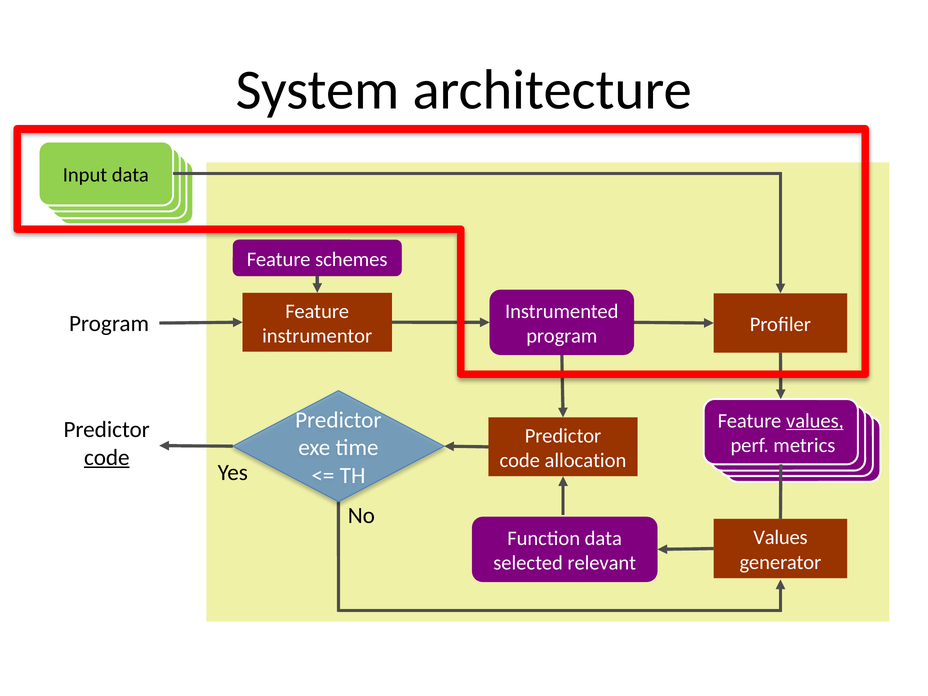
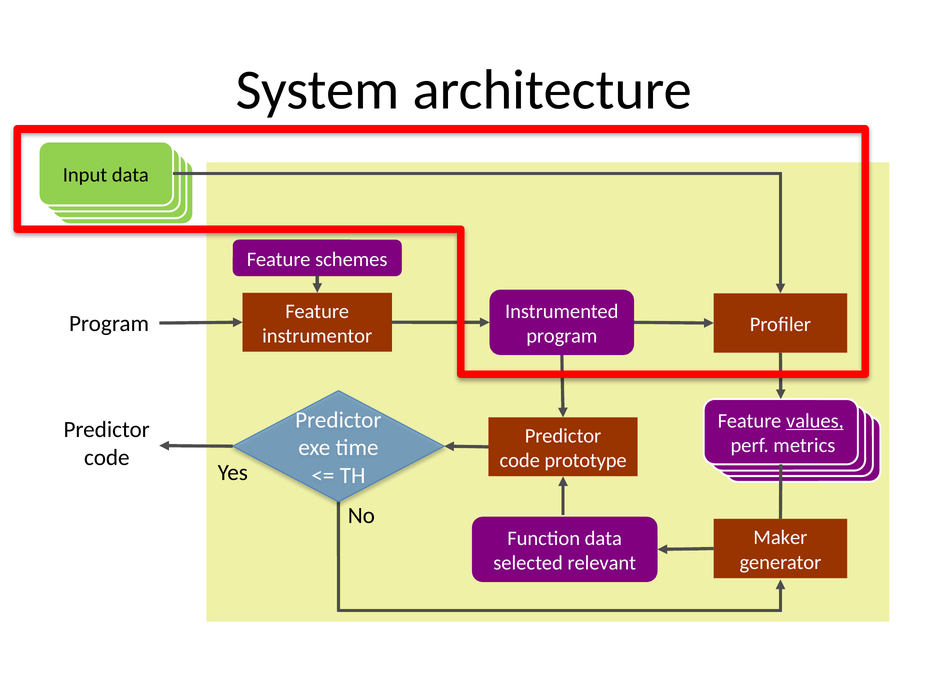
code at (107, 457) underline: present -> none
allocation: allocation -> prototype
Values at (780, 538): Values -> Maker
